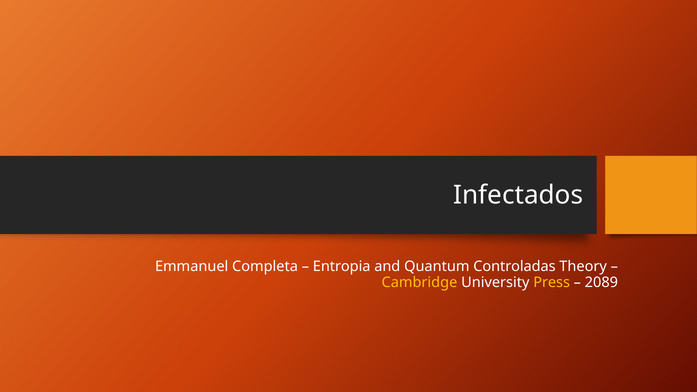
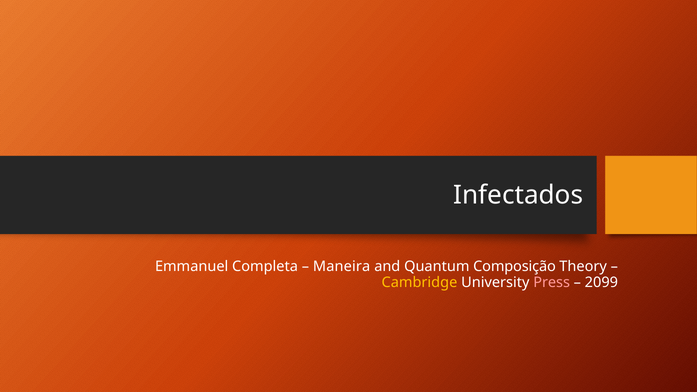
Entropia: Entropia -> Maneira
Controladas: Controladas -> Composição
Press colour: yellow -> pink
2089: 2089 -> 2099
